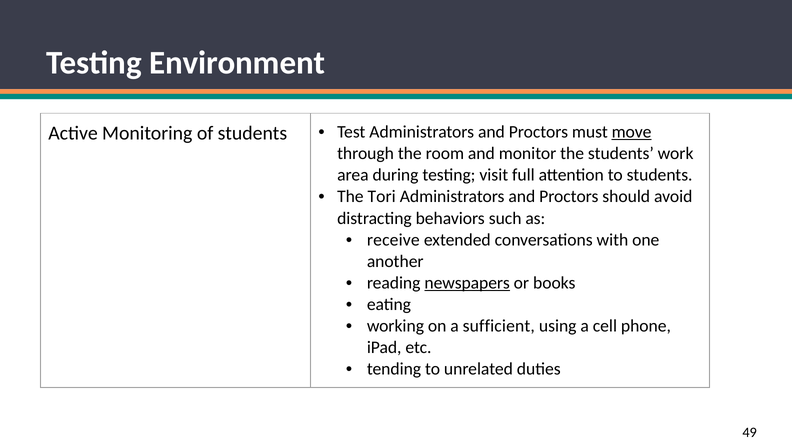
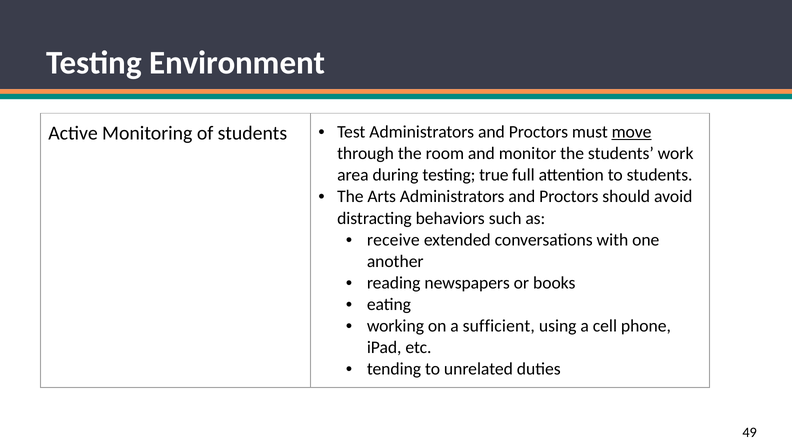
visit: visit -> true
Tori: Tori -> Arts
newspapers underline: present -> none
